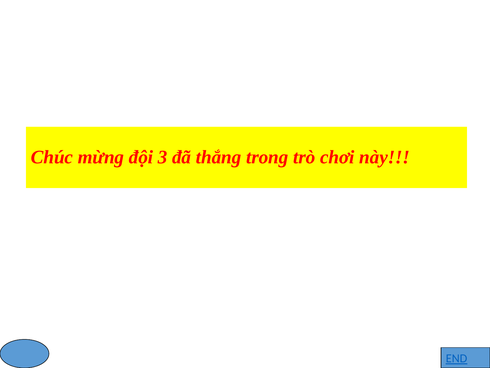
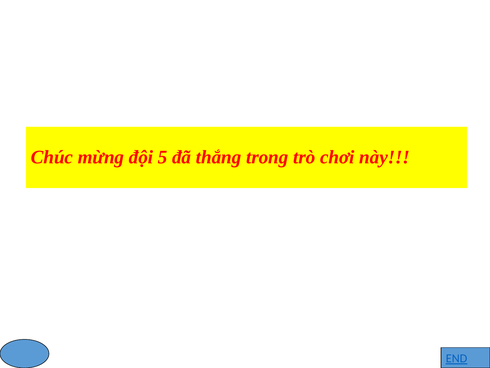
3: 3 -> 5
